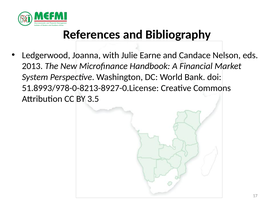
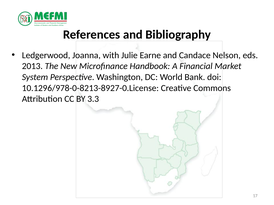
51.8993/978-0-8213-8927-0.License: 51.8993/978-0-8213-8927-0.License -> 10.1296/978-0-8213-8927-0.License
3.5: 3.5 -> 3.3
